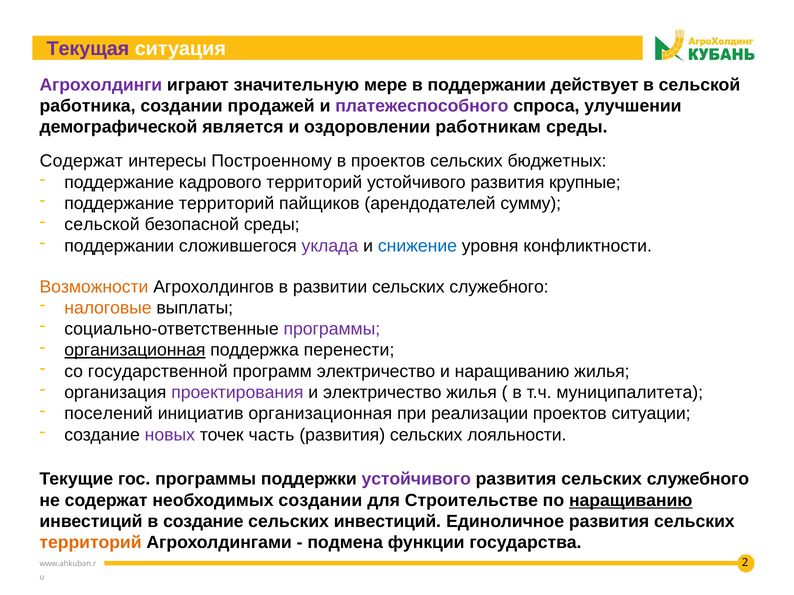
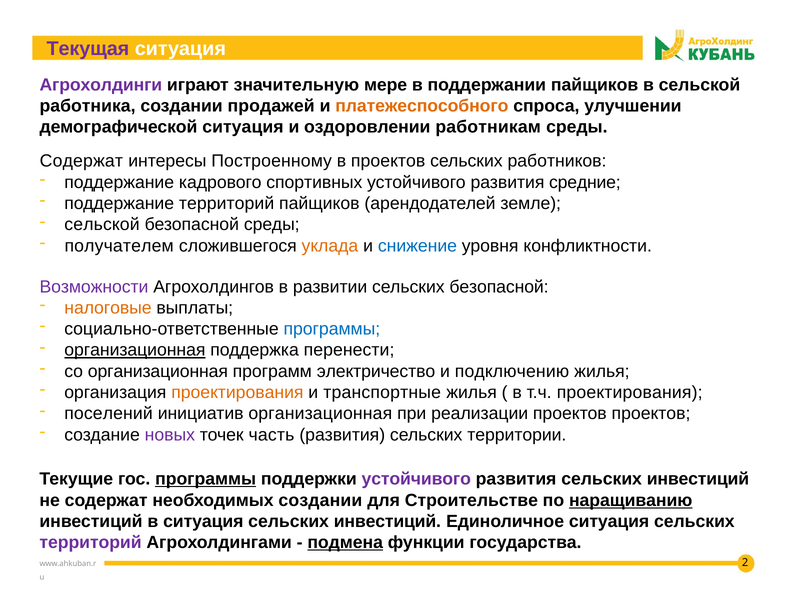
поддержании действует: действует -> пайщиков
платежеспособного colour: purple -> orange
демографической является: является -> ситуация
бюджетных: бюджетных -> работников
кадрового территорий: территорий -> спортивных
крупные: крупные -> средние
сумму: сумму -> земле
поддержании at (119, 246): поддержании -> получателем
уклада colour: purple -> orange
Возможности colour: orange -> purple
развитии сельских служебного: служебного -> безопасной
программы at (332, 329) colour: purple -> blue
со государственной: государственной -> организационная
и наращиванию: наращиванию -> подключению
проектирования at (237, 393) colour: purple -> orange
и электричество: электричество -> транспортные
т.ч муниципалитета: муниципалитета -> проектирования
проектов ситуации: ситуации -> проектов
лояльности: лояльности -> территории
программы at (206, 479) underline: none -> present
развития сельских служебного: служебного -> инвестиций
в создание: создание -> ситуация
Единоличное развития: развития -> ситуация
территорий at (91, 543) colour: orange -> purple
подмена underline: none -> present
